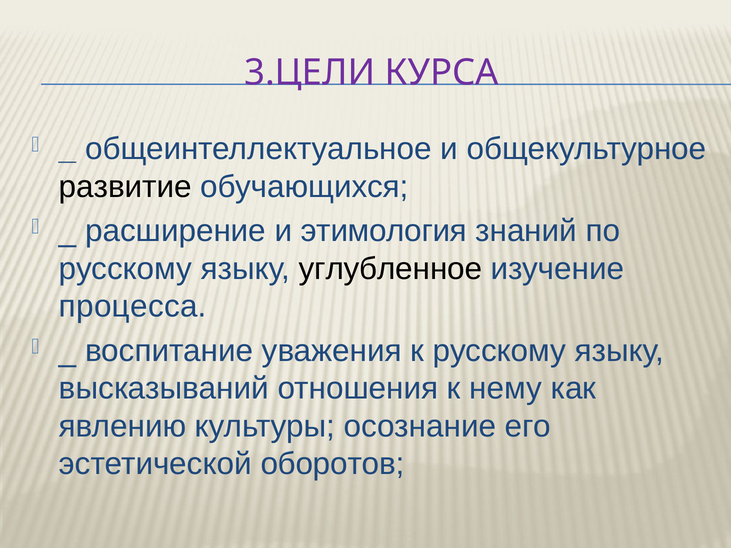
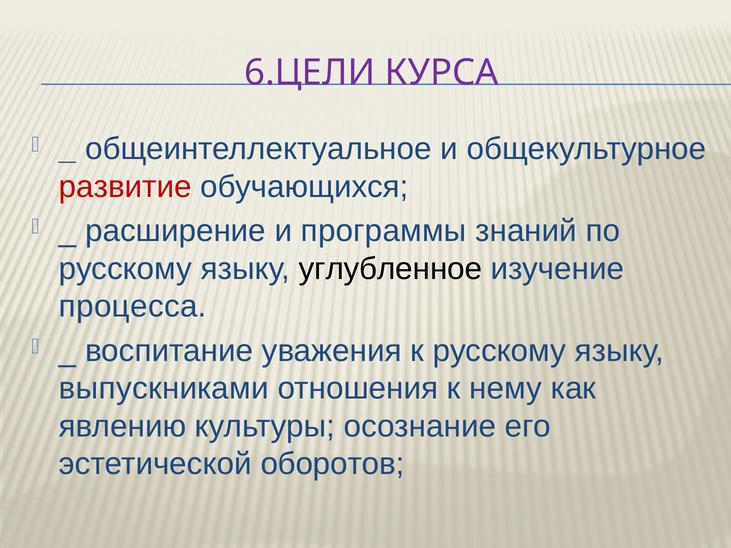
3.ЦЕЛИ: 3.ЦЕЛИ -> 6.ЦЕЛИ
развитие colour: black -> red
этимология: этимология -> программы
высказываний: высказываний -> выпускниками
